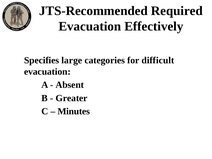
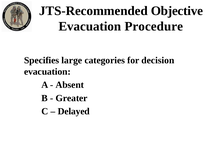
Required: Required -> Objective
Effectively: Effectively -> Procedure
difficult: difficult -> decision
Minutes: Minutes -> Delayed
